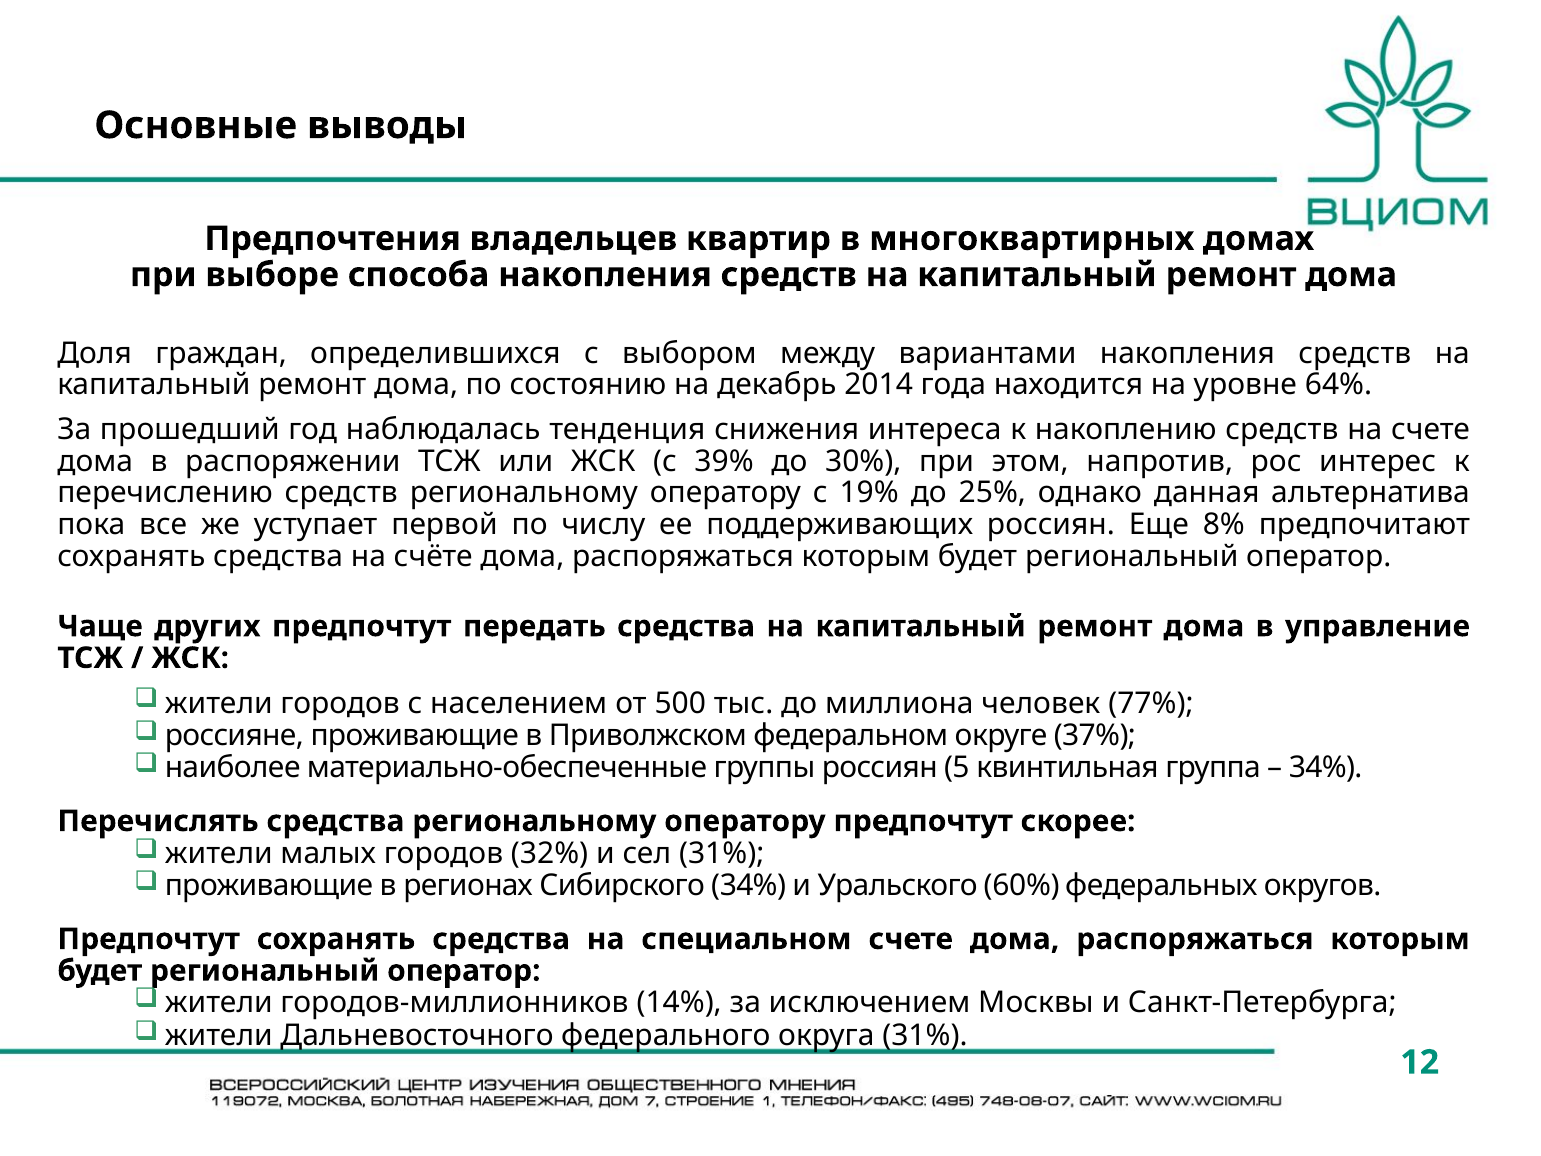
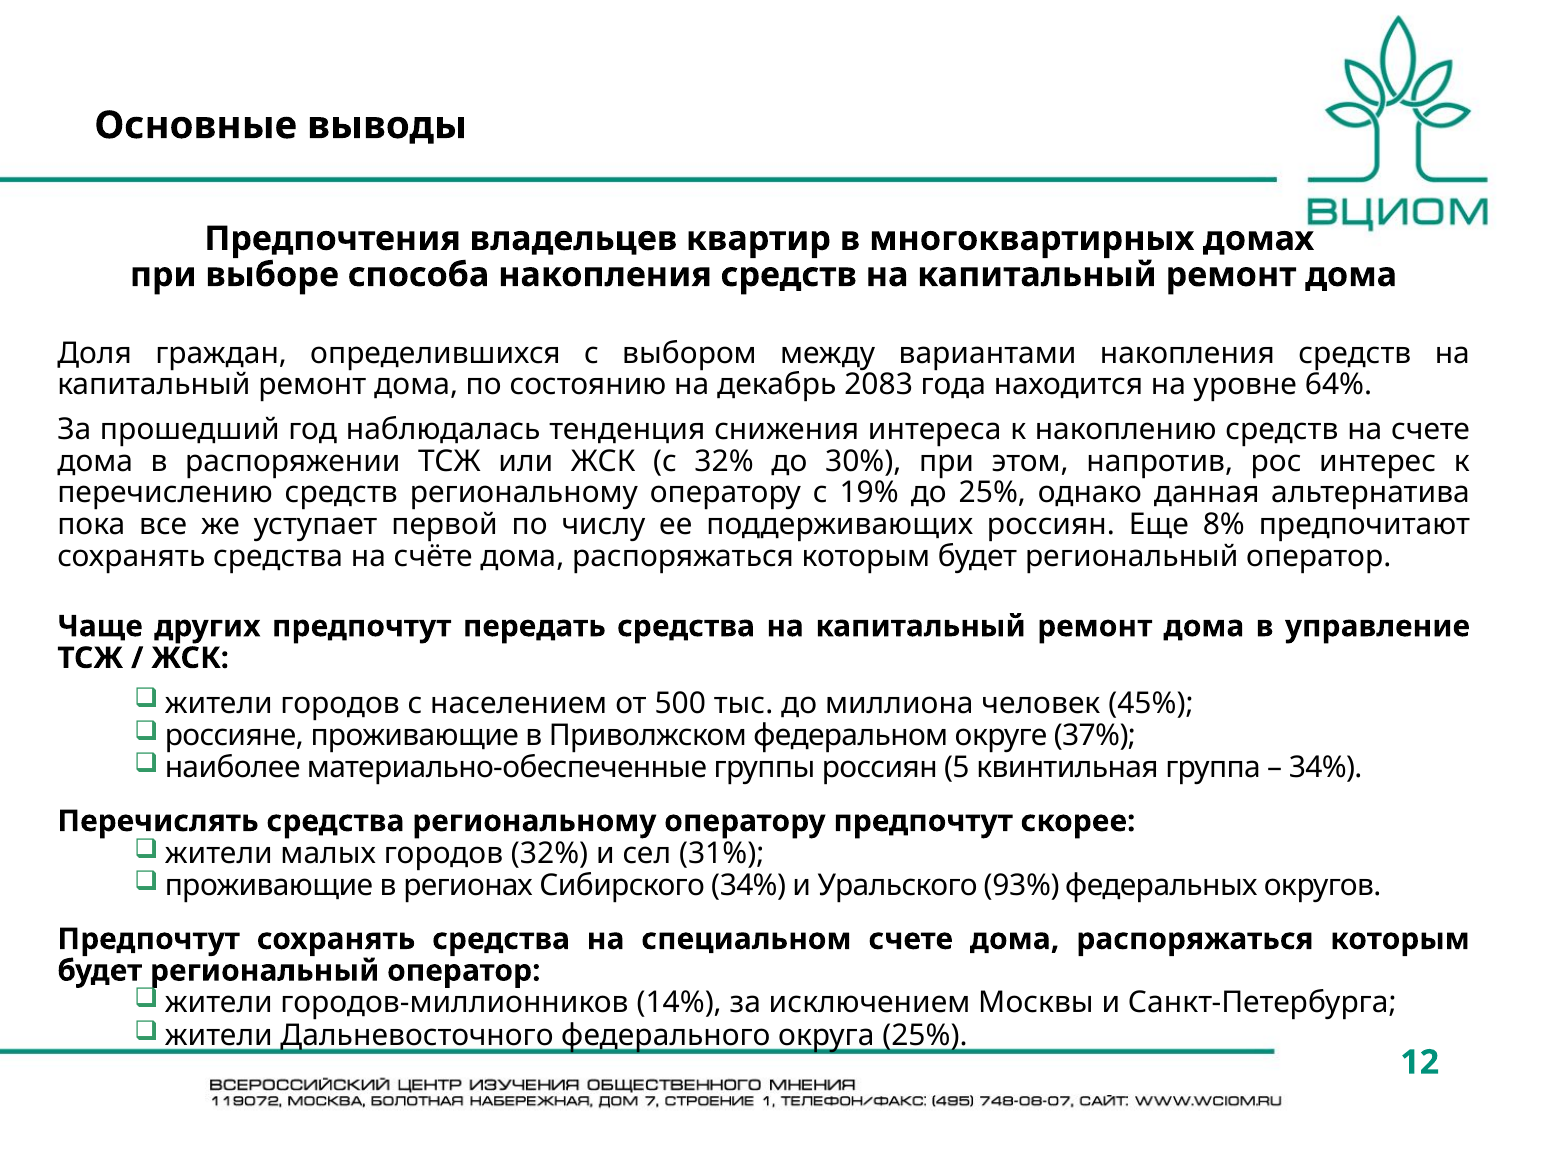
2014: 2014 -> 2083
с 39%: 39% -> 32%
77%: 77% -> 45%
60%: 60% -> 93%
округа 31%: 31% -> 25%
